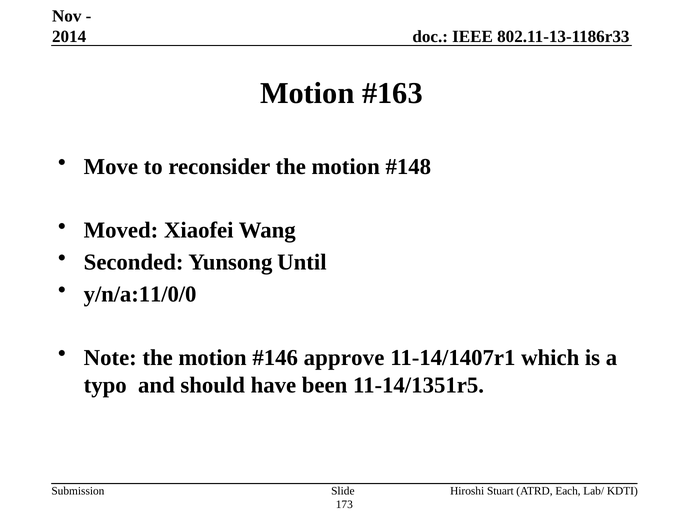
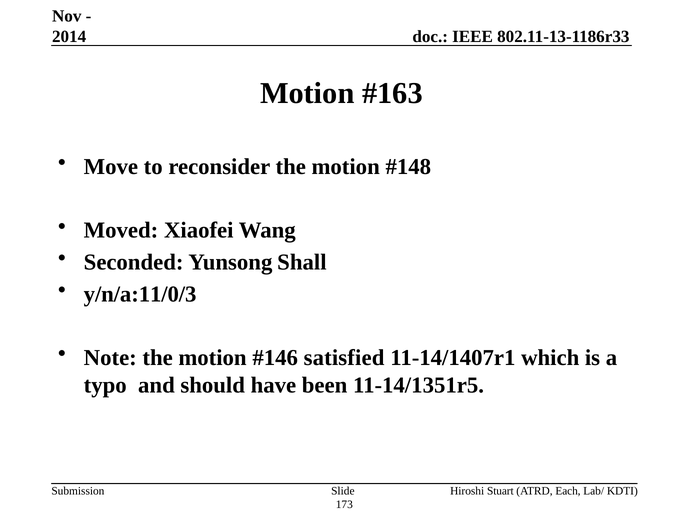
Until: Until -> Shall
y/n/a:11/0/0: y/n/a:11/0/0 -> y/n/a:11/0/3
approve: approve -> satisfied
